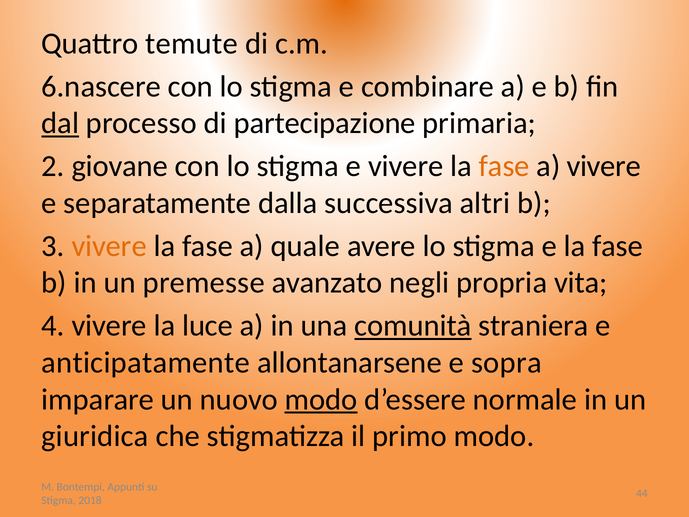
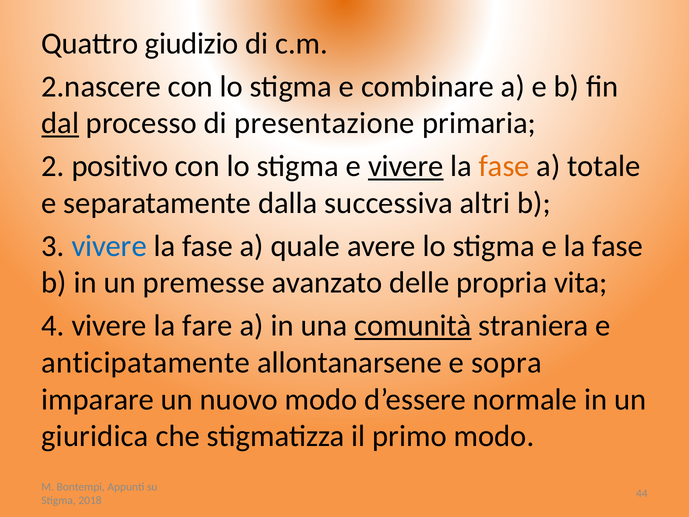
temute: temute -> giudizio
6.nascere: 6.nascere -> 2.nascere
partecipazione: partecipazione -> presentazione
giovane: giovane -> positivo
vivere at (406, 166) underline: none -> present
a vivere: vivere -> totale
vivere at (109, 246) colour: orange -> blue
negli: negli -> delle
luce: luce -> fare
modo at (321, 399) underline: present -> none
